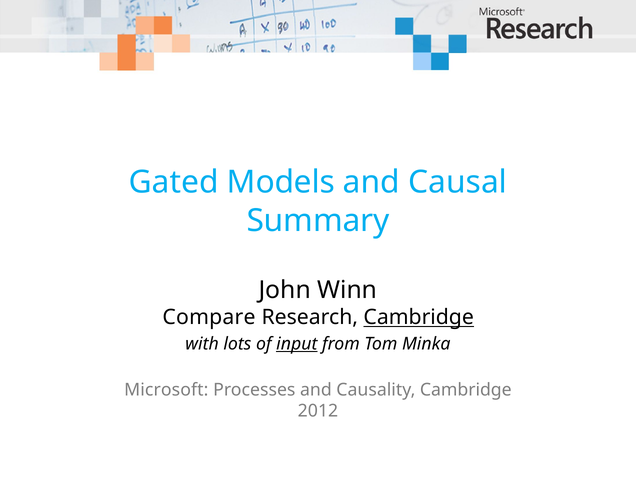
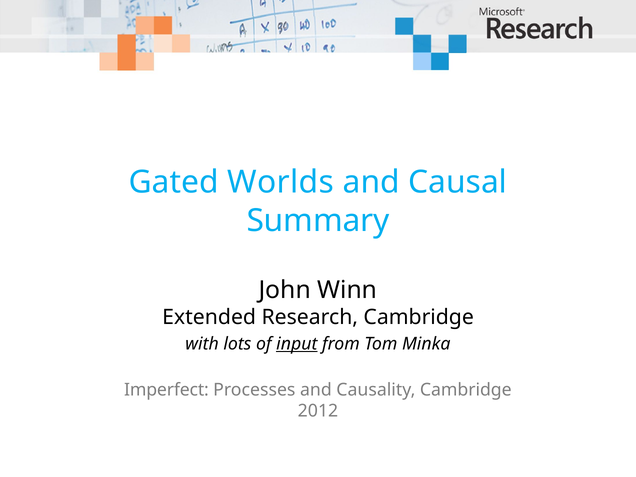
Models: Models -> Worlds
Compare: Compare -> Extended
Cambridge at (419, 317) underline: present -> none
Microsoft: Microsoft -> Imperfect
